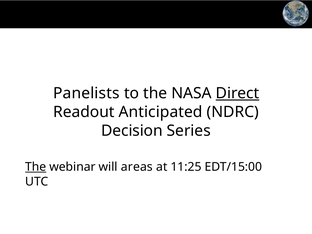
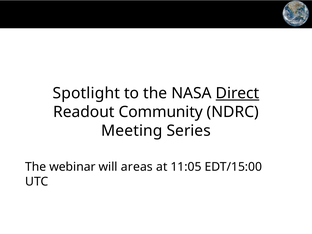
Panelists: Panelists -> Spotlight
Anticipated: Anticipated -> Community
Decision: Decision -> Meeting
The at (36, 167) underline: present -> none
11:25: 11:25 -> 11:05
